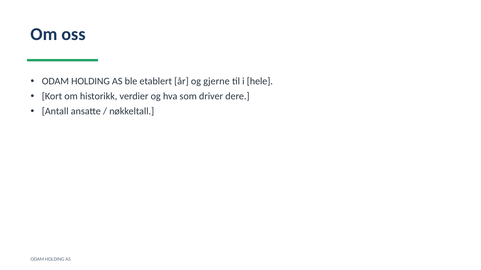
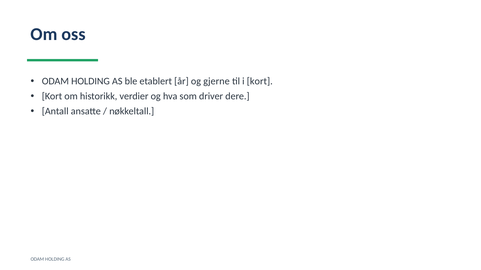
i hele: hele -> kort
